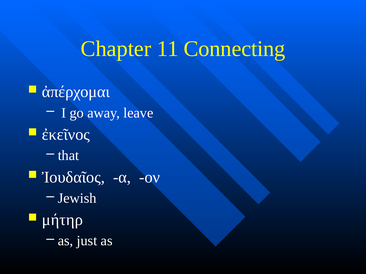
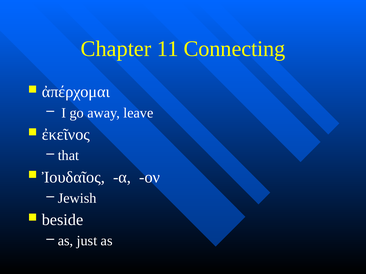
μήτηρ: μήτηρ -> beside
